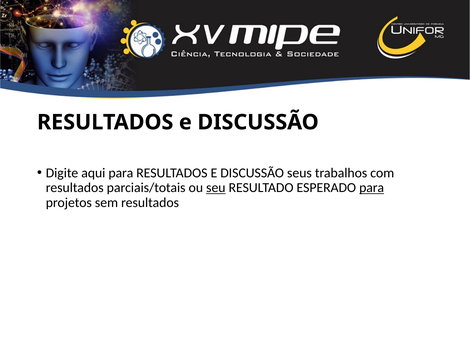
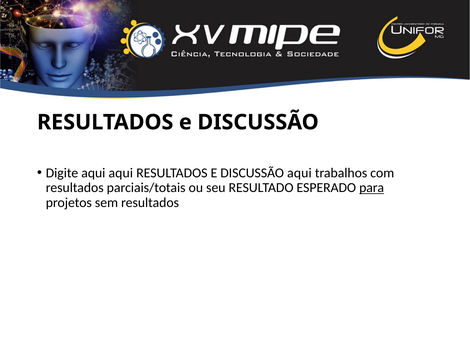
aqui para: para -> aqui
DISCUSSÃO seus: seus -> aqui
seu underline: present -> none
